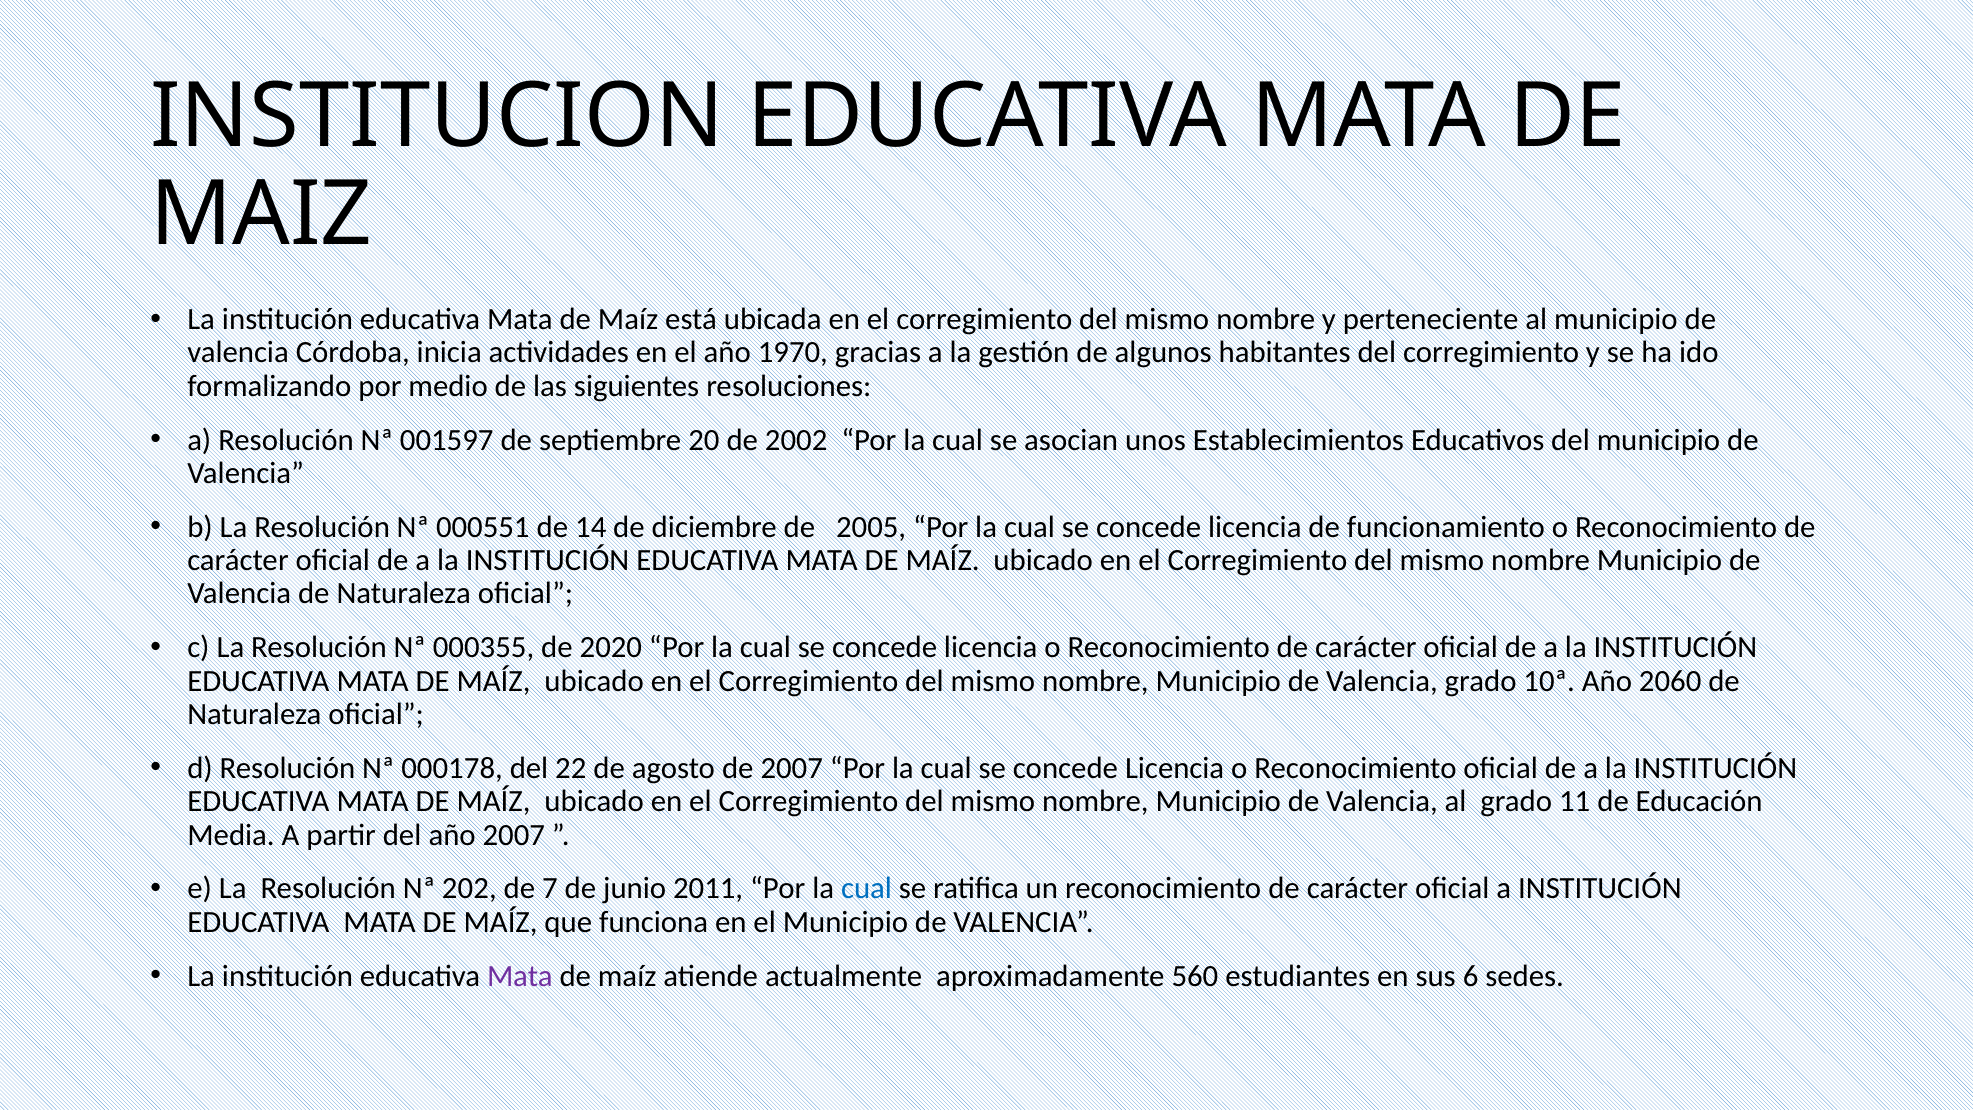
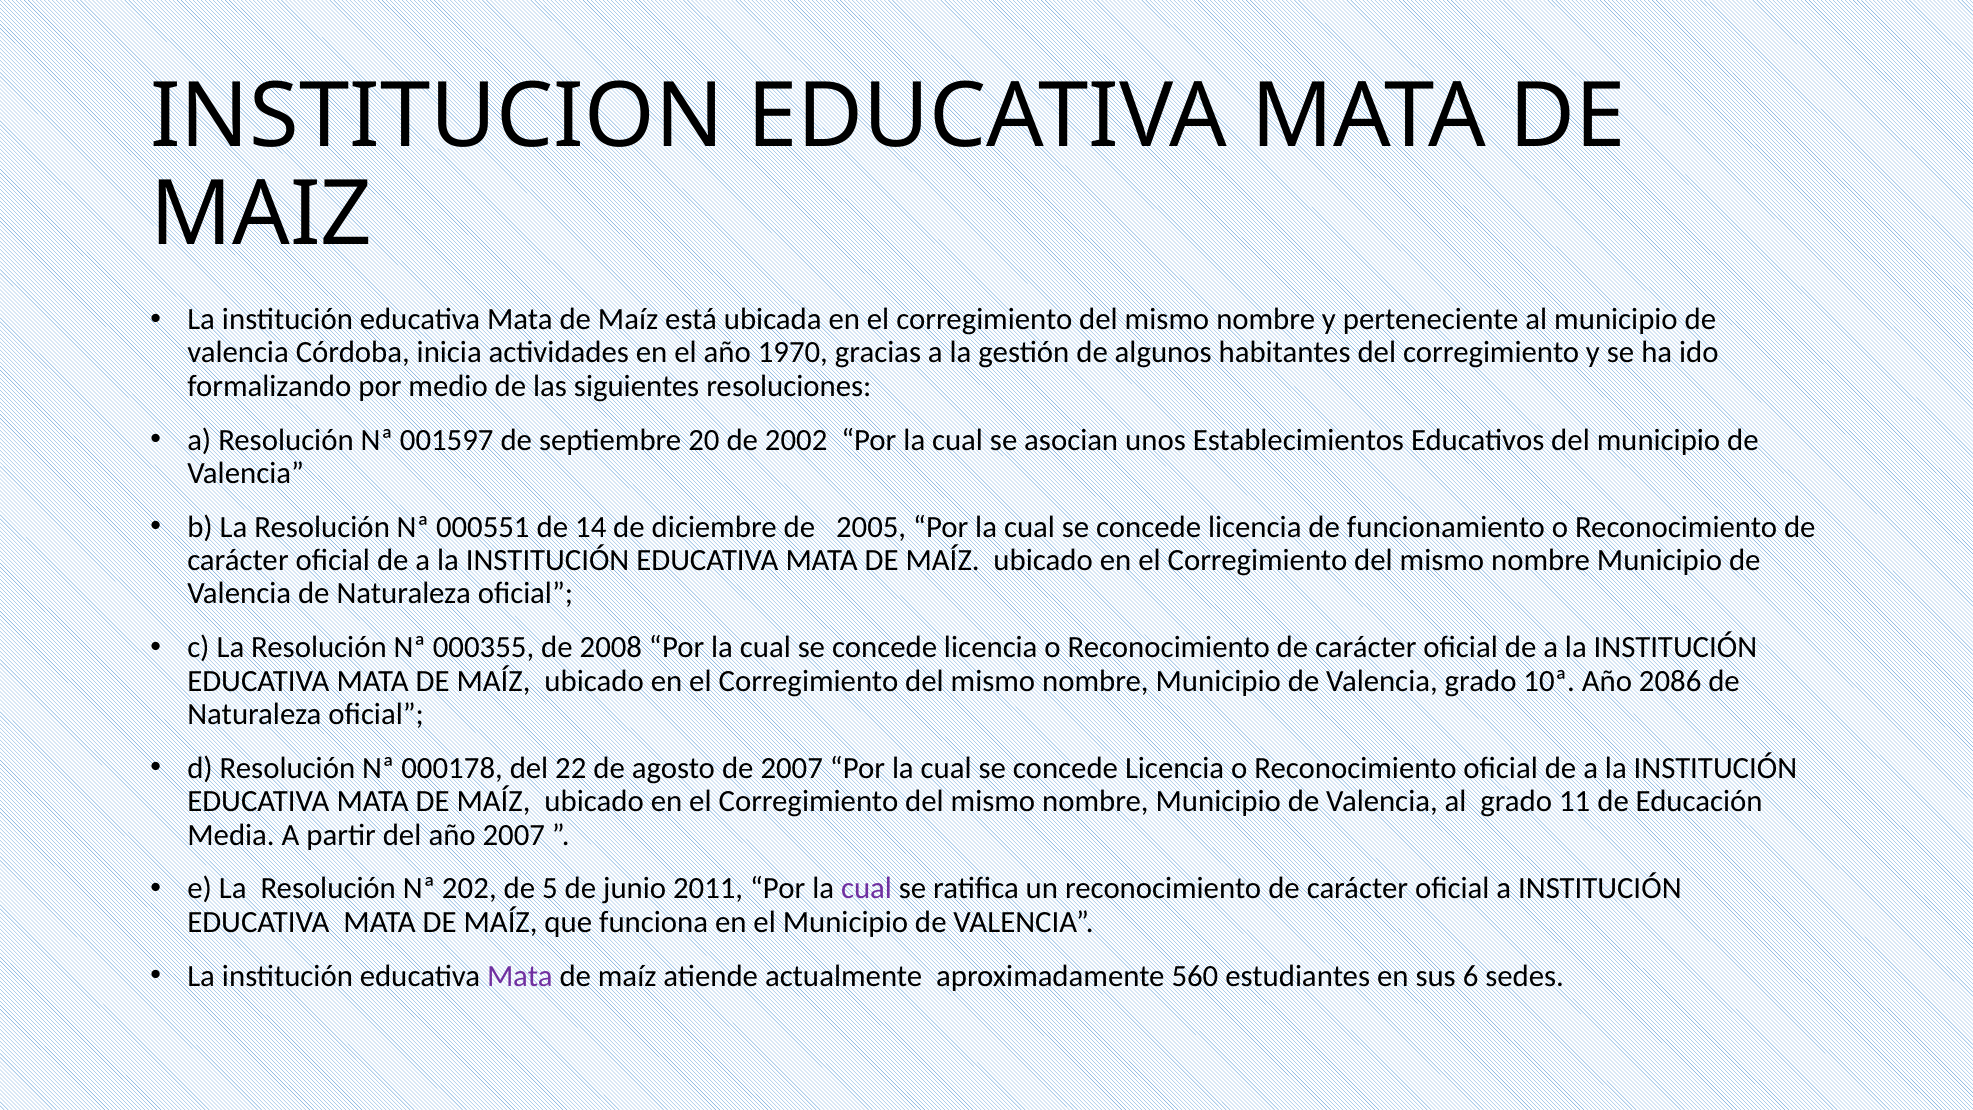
2020: 2020 -> 2008
2060: 2060 -> 2086
7: 7 -> 5
cual at (866, 889) colour: blue -> purple
